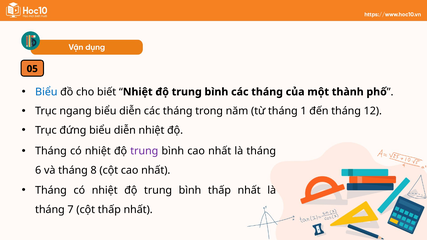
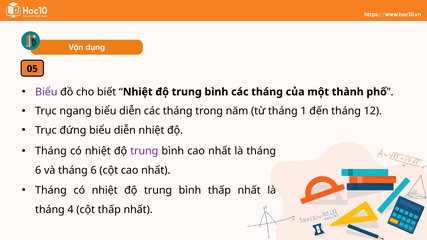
Biểu at (46, 92) colour: blue -> purple
và tháng 8: 8 -> 6
7: 7 -> 4
